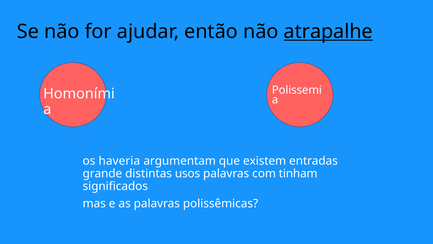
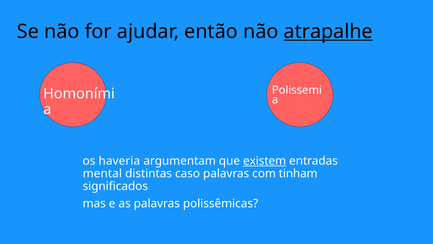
existem underline: none -> present
grande: grande -> mental
usos: usos -> caso
